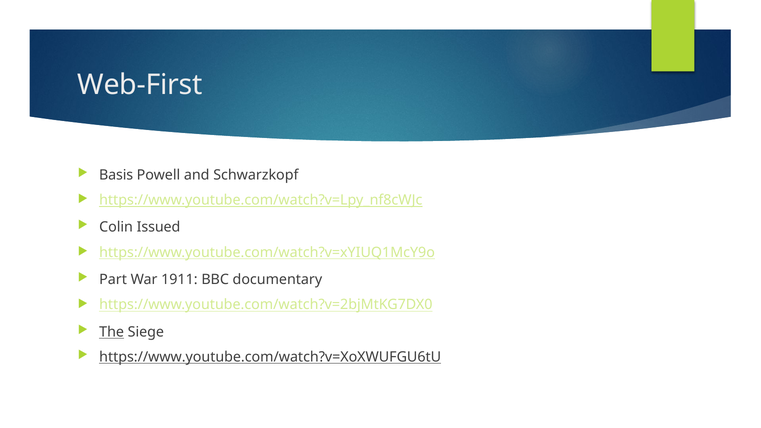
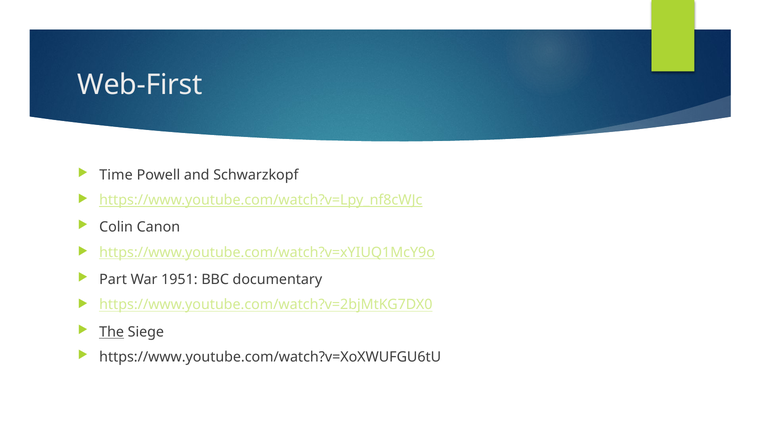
Basis: Basis -> Time
Issued: Issued -> Canon
1911: 1911 -> 1951
https://www.youtube.com/watch?v=XoXWUFGU6tU underline: present -> none
